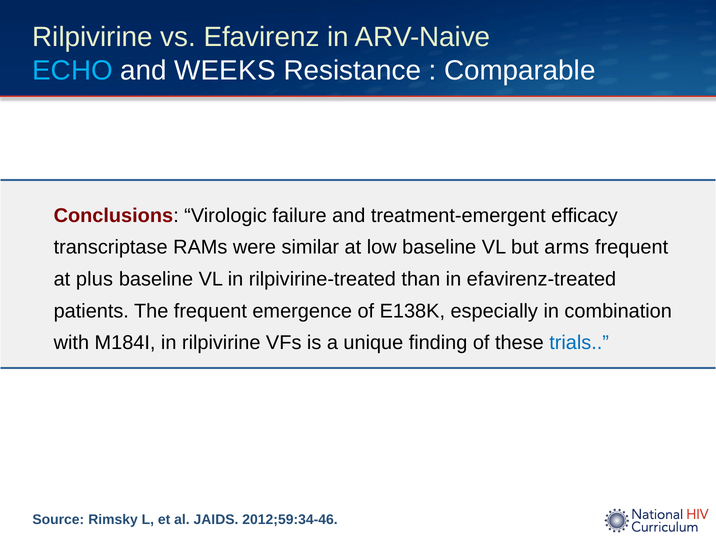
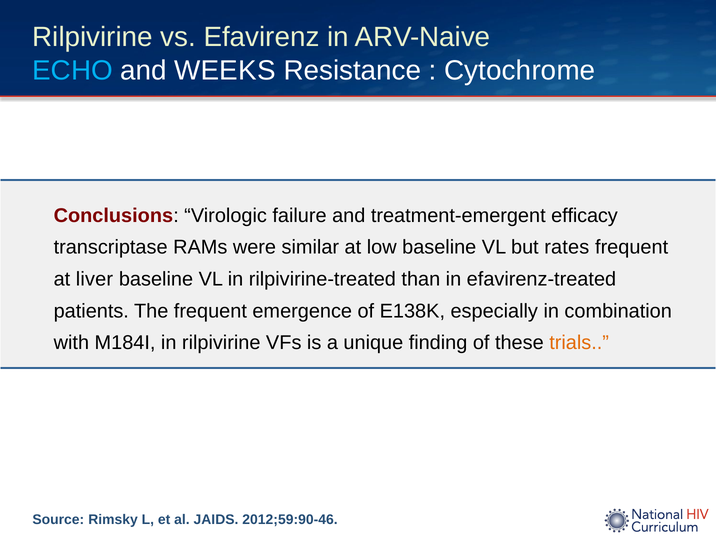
Comparable: Comparable -> Cytochrome
arms: arms -> rates
plus: plus -> liver
trials colour: blue -> orange
2012;59:34-46: 2012;59:34-46 -> 2012;59:90-46
